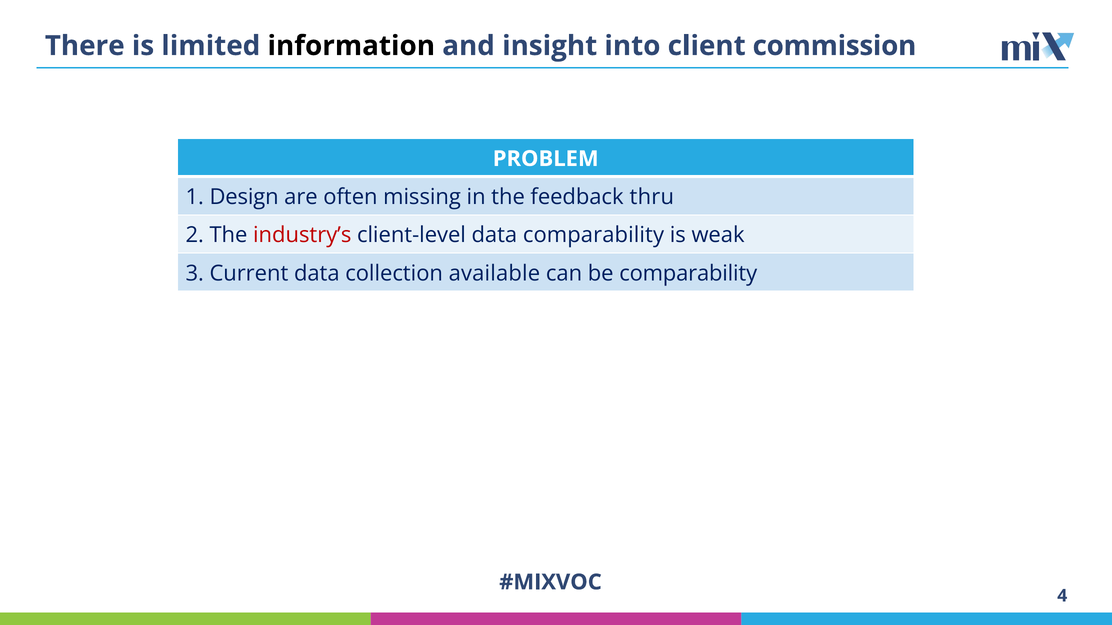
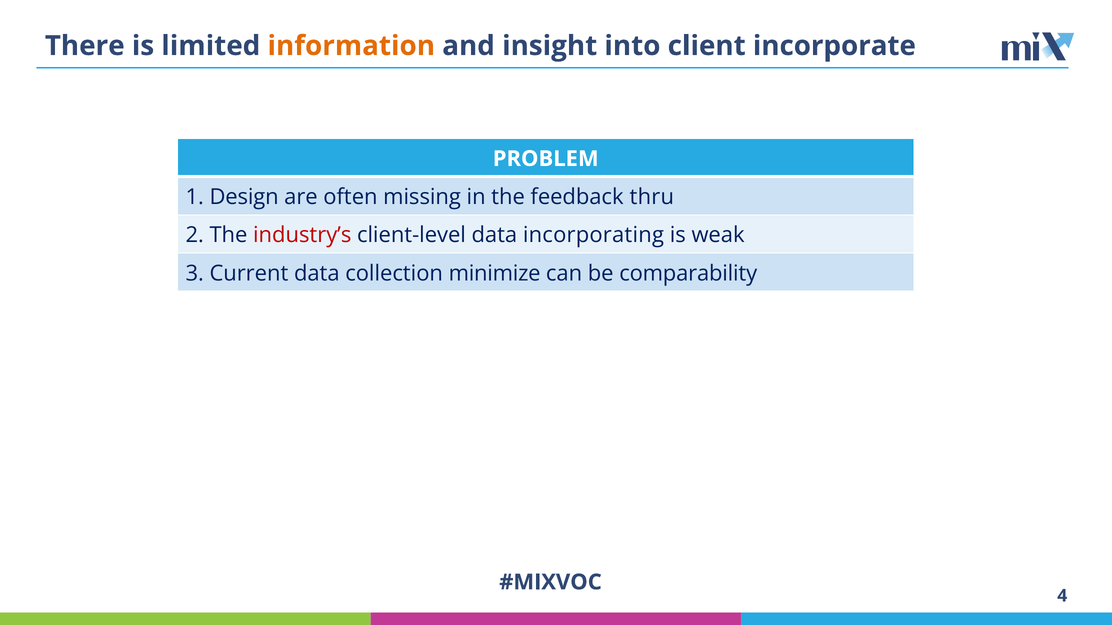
information colour: black -> orange
commission: commission -> incorporate
data comparability: comparability -> incorporating
available: available -> minimize
